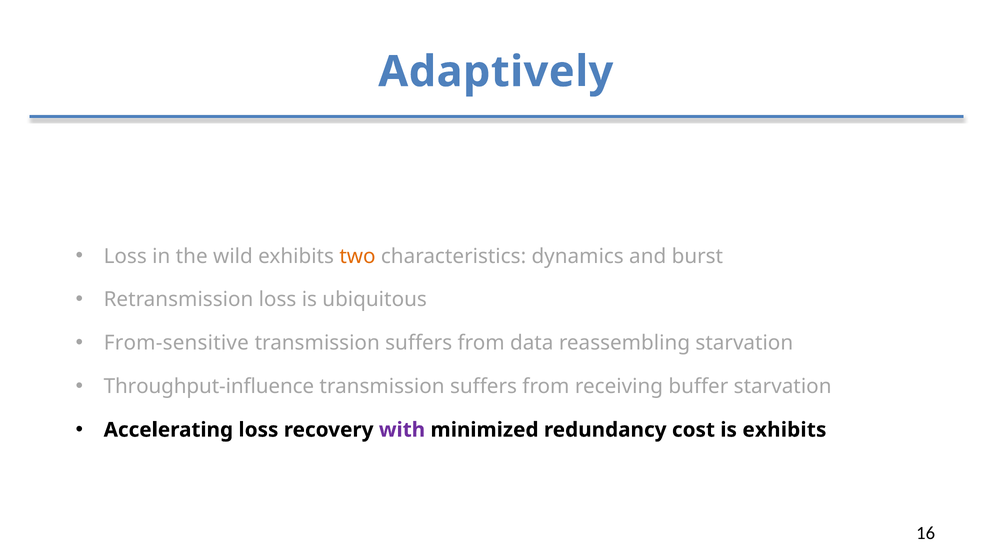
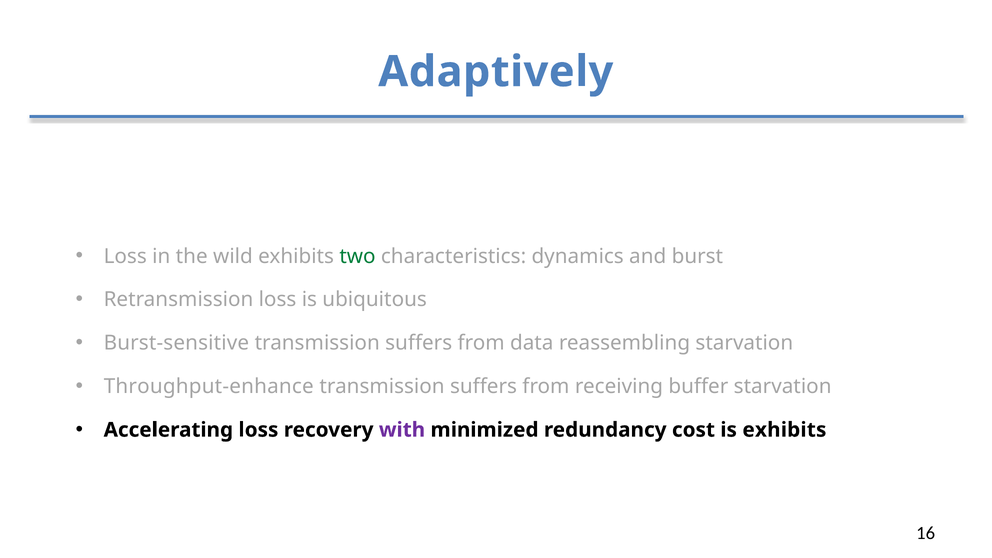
two colour: orange -> green
From-sensitive: From-sensitive -> Burst-sensitive
Throughput-influence: Throughput-influence -> Throughput-enhance
